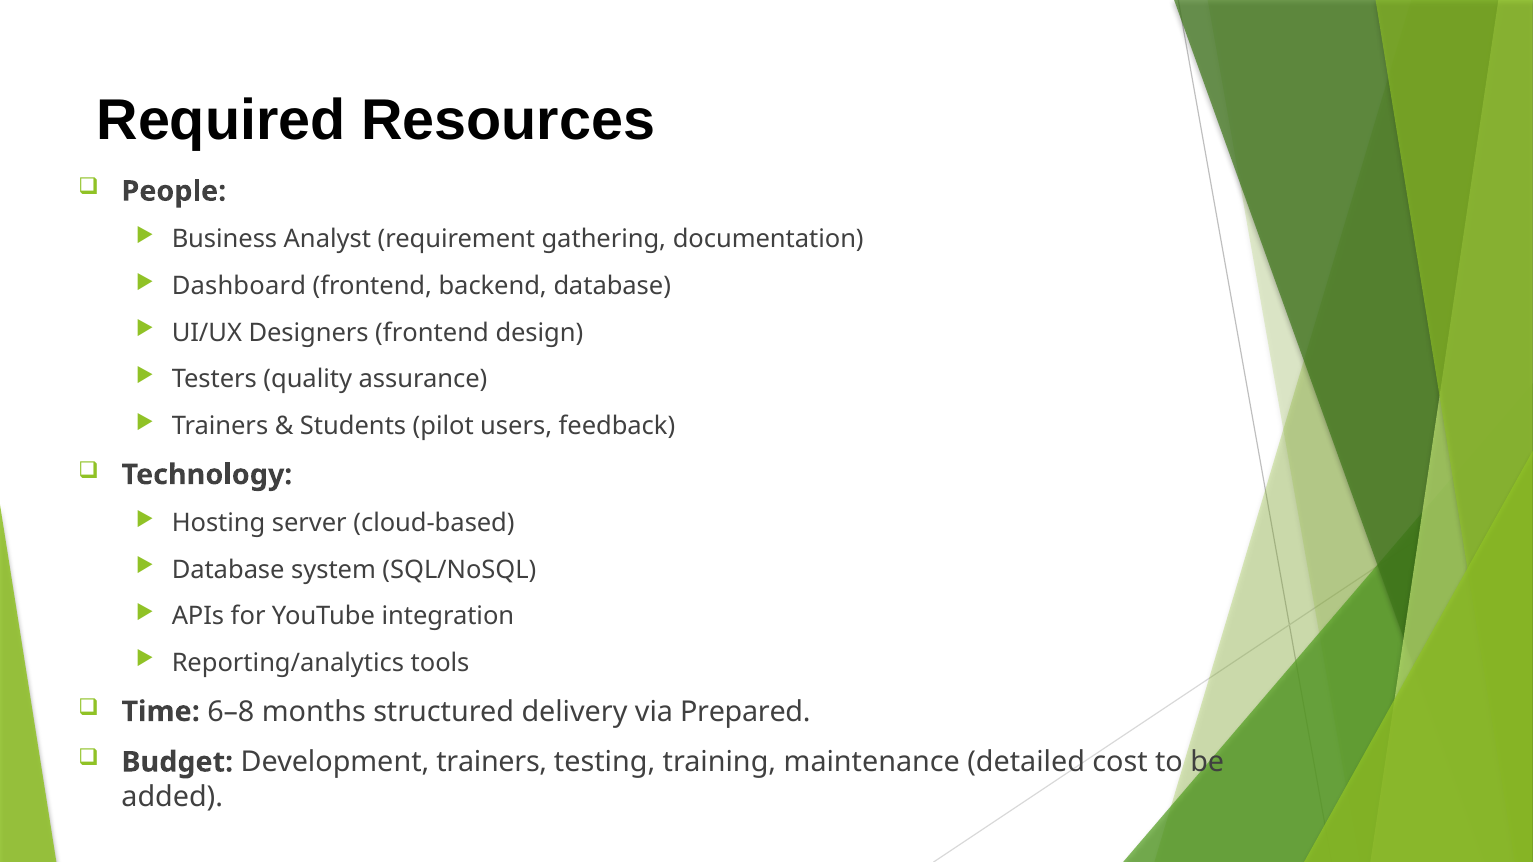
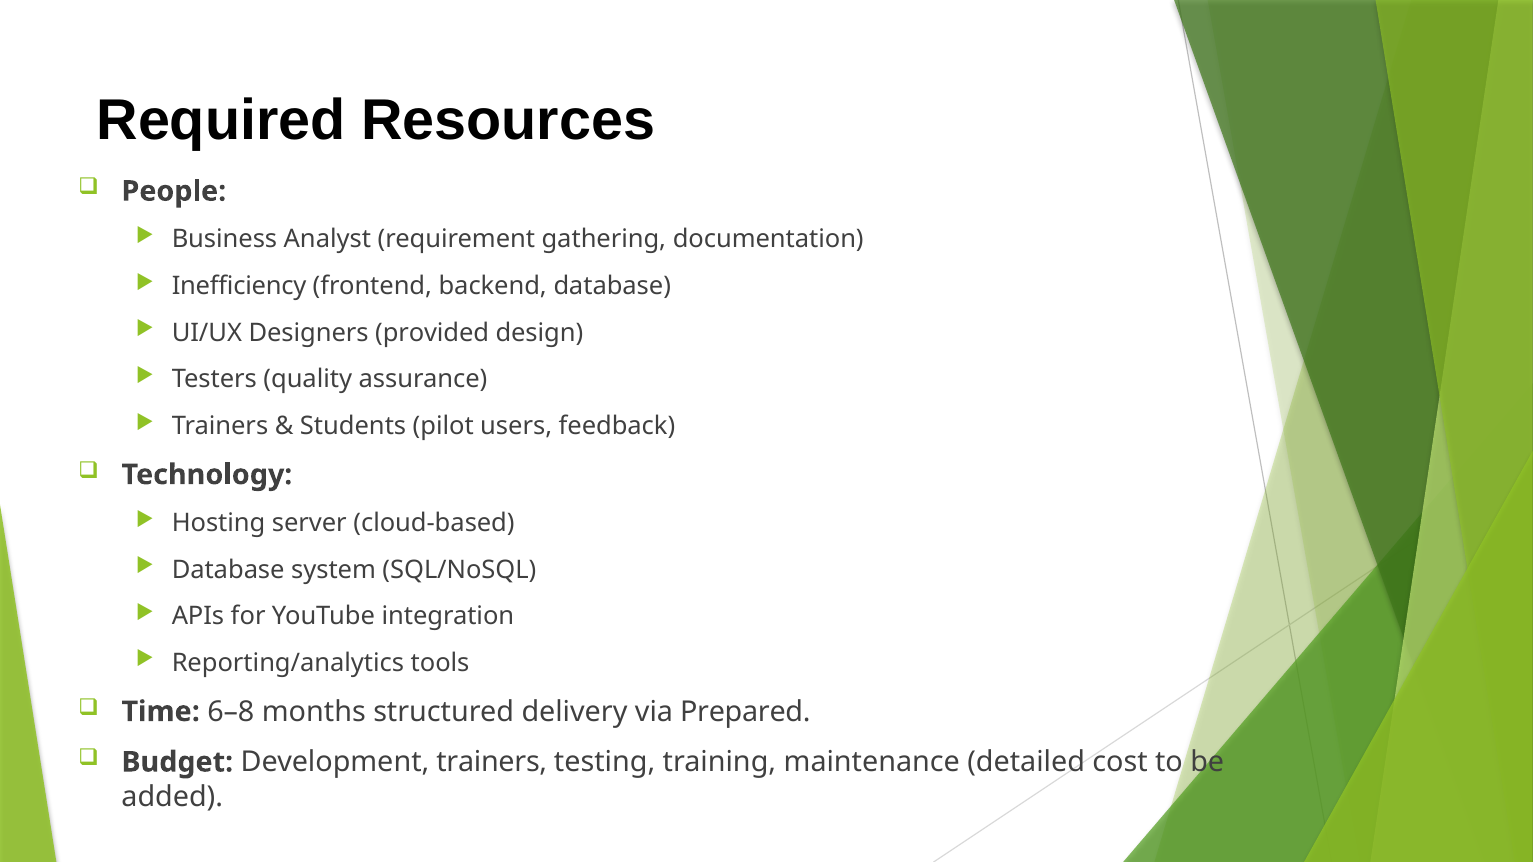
Dashboard: Dashboard -> Inefficiency
Designers frontend: frontend -> provided
